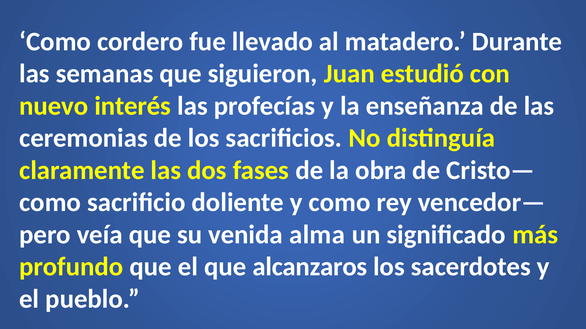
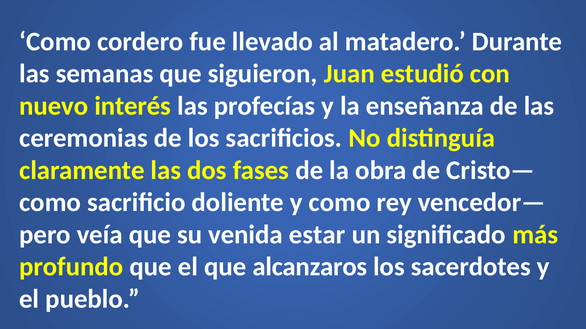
alma: alma -> estar
